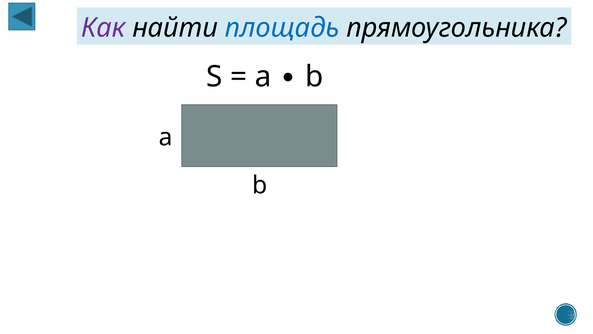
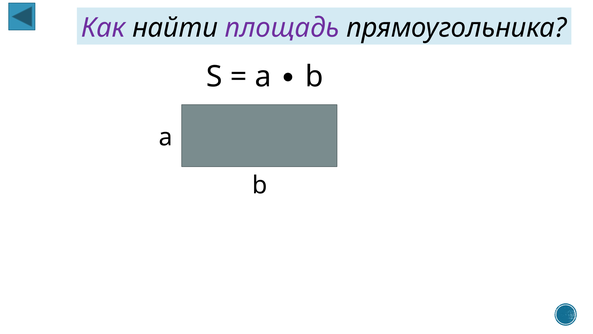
площадь colour: blue -> purple
